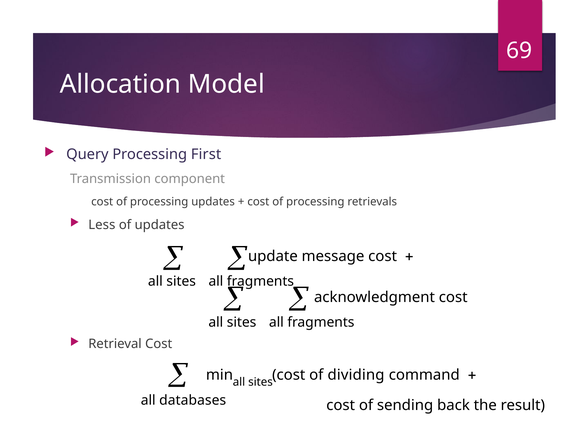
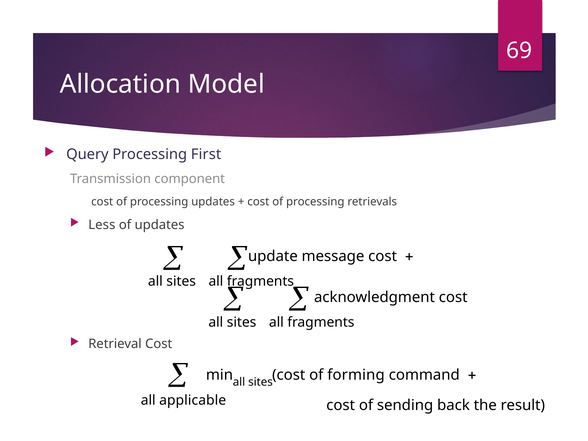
dividing: dividing -> forming
databases: databases -> applicable
